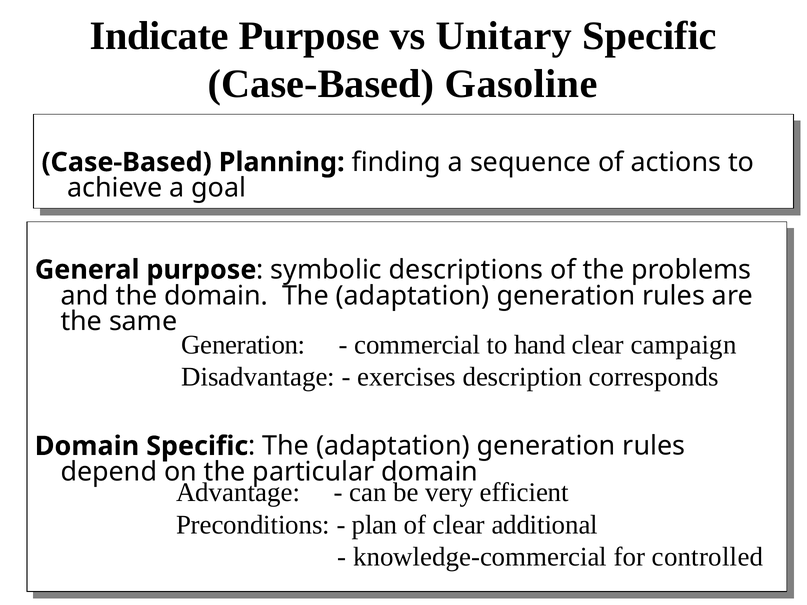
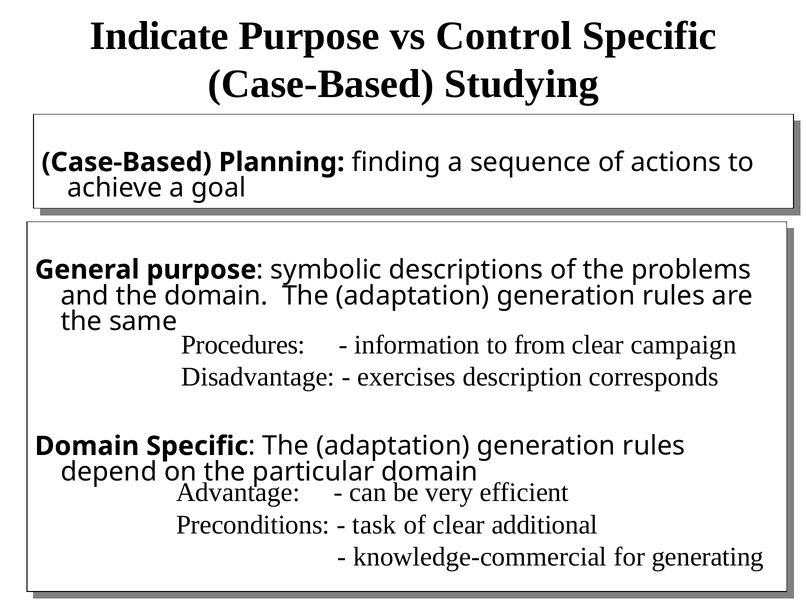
Unitary: Unitary -> Control
Gasoline: Gasoline -> Studying
Generation at (243, 345): Generation -> Procedures
commercial: commercial -> information
hand: hand -> from
plan: plan -> task
controlled: controlled -> generating
